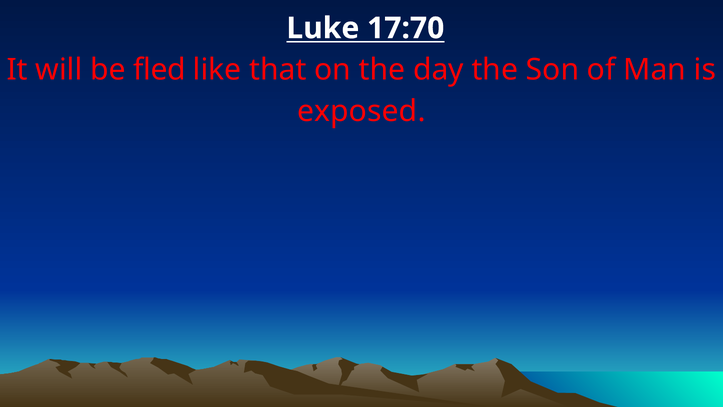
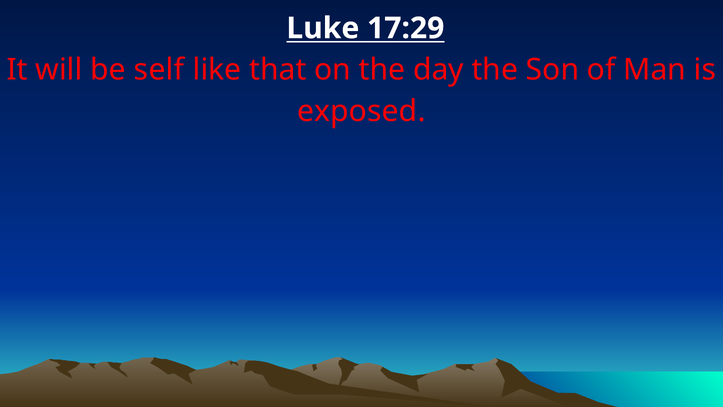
17:70: 17:70 -> 17:29
fled: fled -> self
